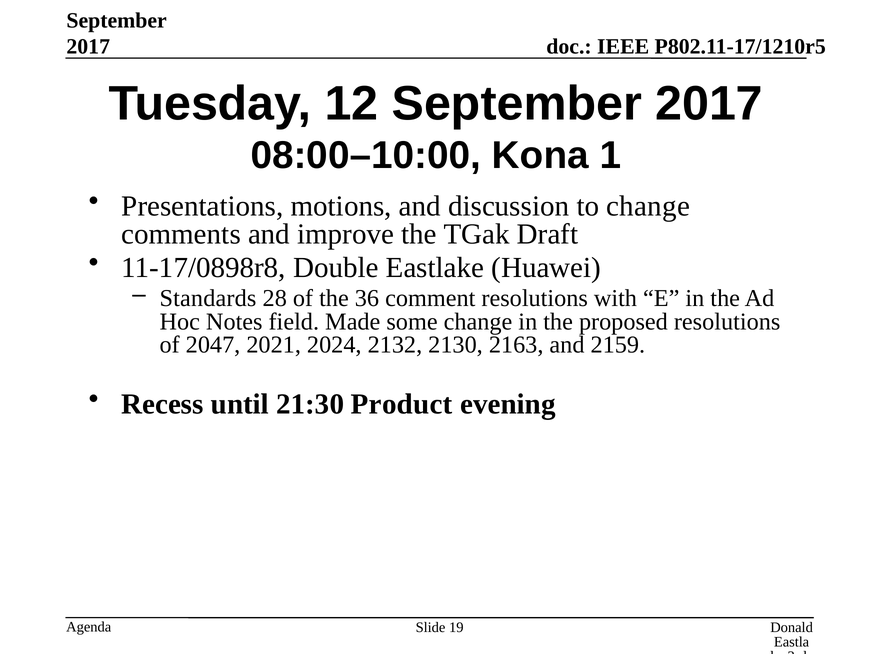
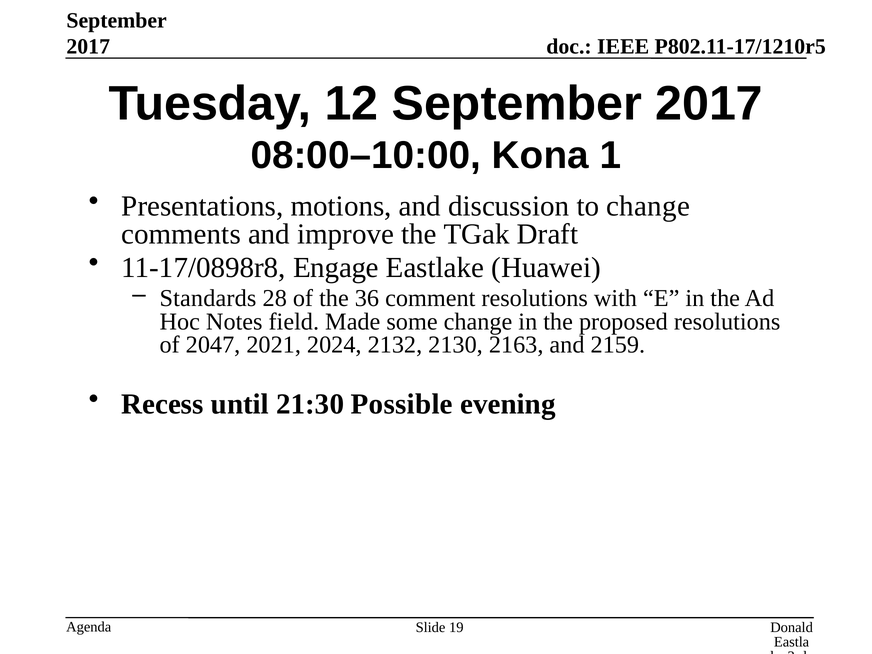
Double: Double -> Engage
Product: Product -> Possible
